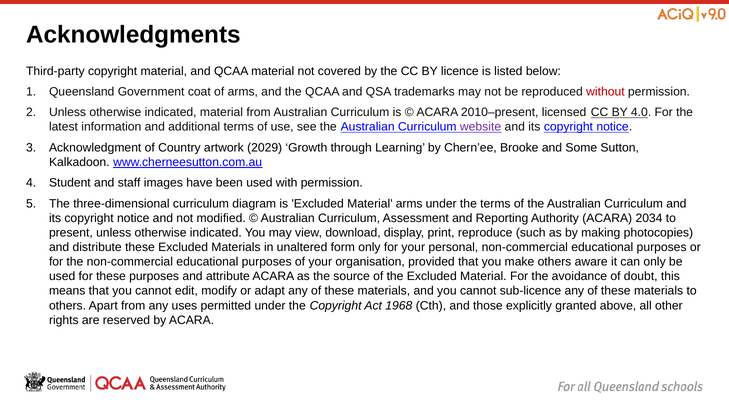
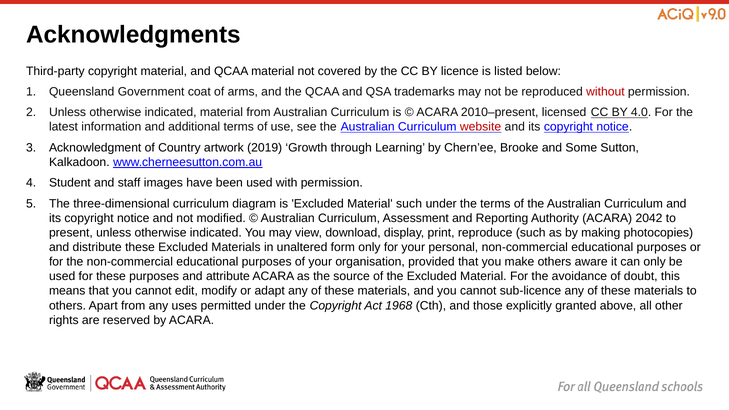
website colour: purple -> red
2029: 2029 -> 2019
Material arms: arms -> such
2034: 2034 -> 2042
